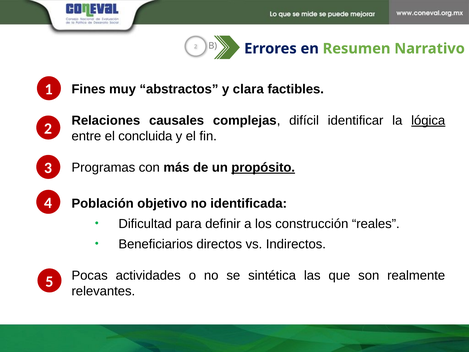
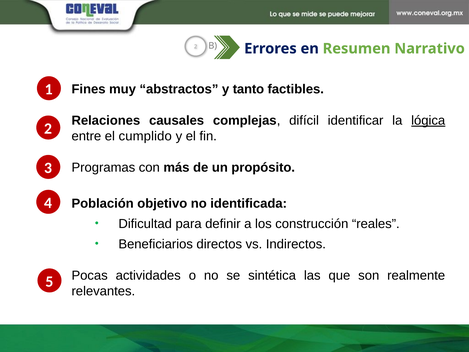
clara: clara -> tanto
concluida: concluida -> cumplido
propósito underline: present -> none
